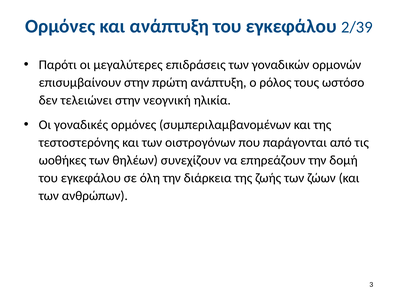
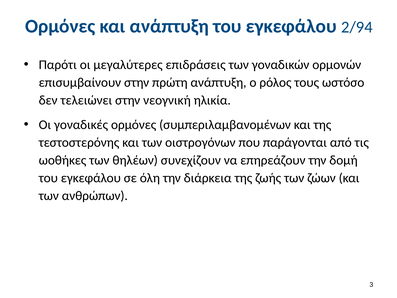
2/39: 2/39 -> 2/94
